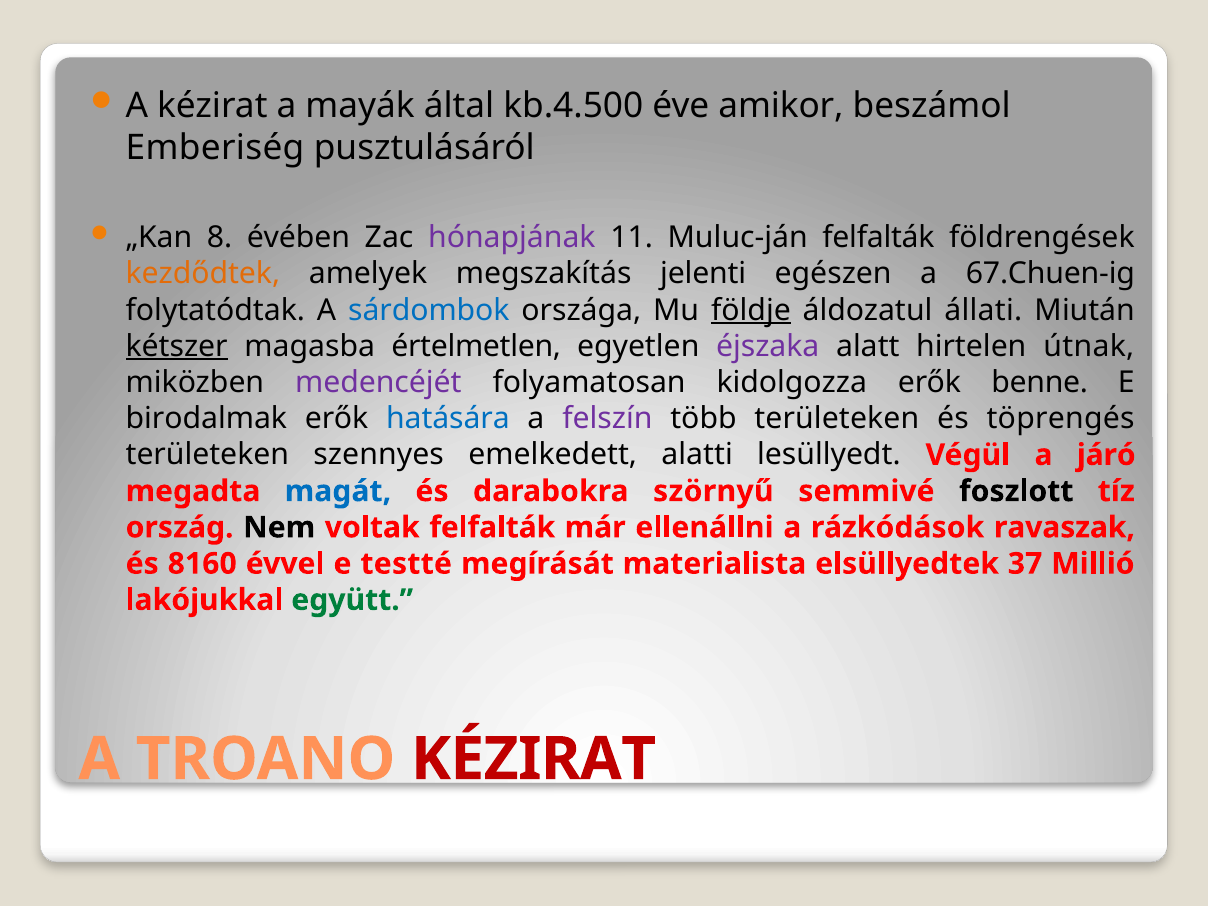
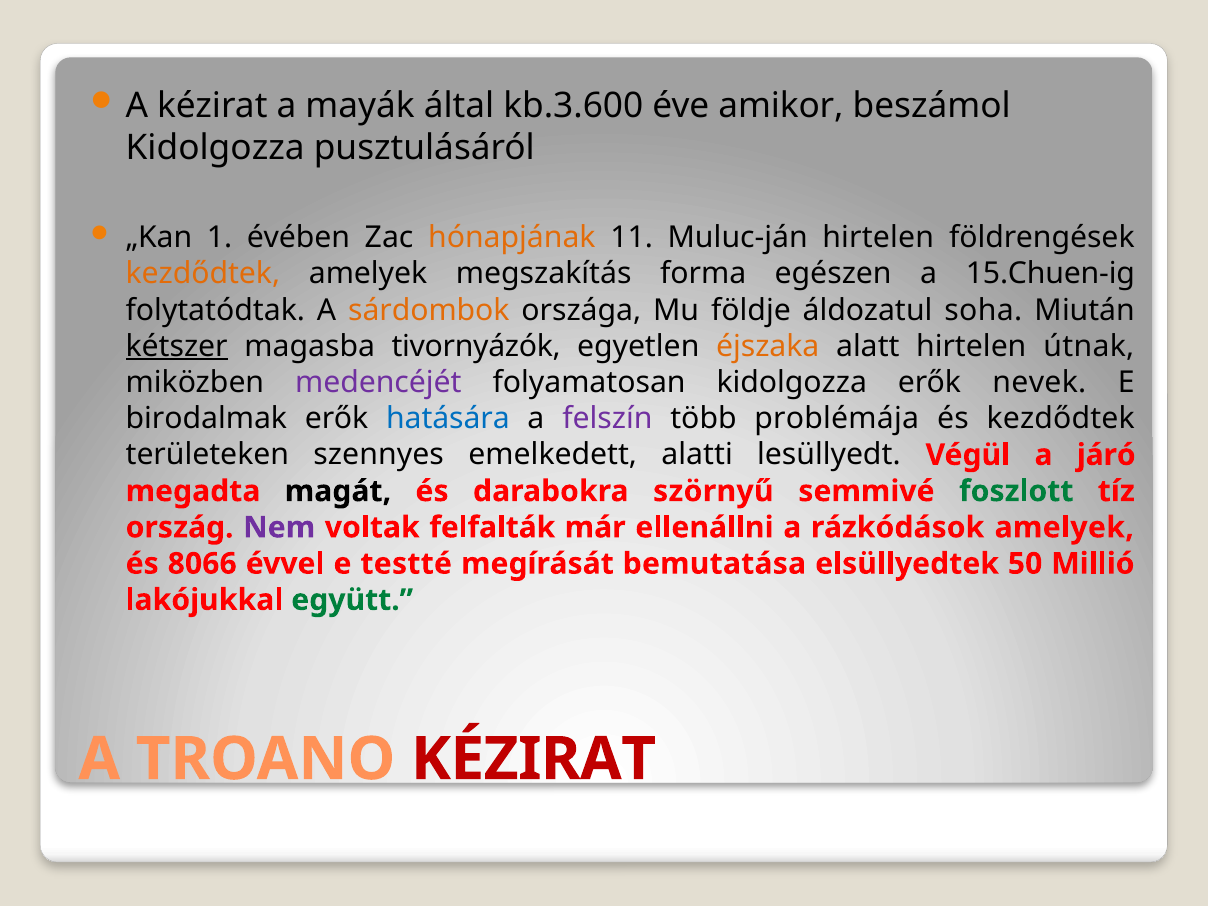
kb.4.500: kb.4.500 -> kb.3.600
Emberiség at (215, 148): Emberiség -> Kidolgozza
8: 8 -> 1
hónapjának colour: purple -> orange
Muluc-ján felfalták: felfalták -> hirtelen
jelenti: jelenti -> forma
67.Chuen-ig: 67.Chuen-ig -> 15.Chuen-ig
sárdombok colour: blue -> orange
földje underline: present -> none
állati: állati -> soha
értelmetlen: értelmetlen -> tivornyázók
éjszaka colour: purple -> orange
benne: benne -> nevek
több területeken: területeken -> problémája
és töprengés: töprengés -> kezdődtek
magát colour: blue -> black
foszlott colour: black -> green
Nem colour: black -> purple
rázkódások ravaszak: ravaszak -> amelyek
8160: 8160 -> 8066
materialista: materialista -> bemutatása
37: 37 -> 50
